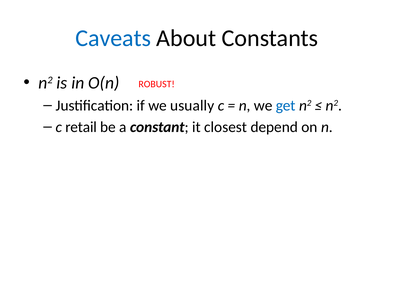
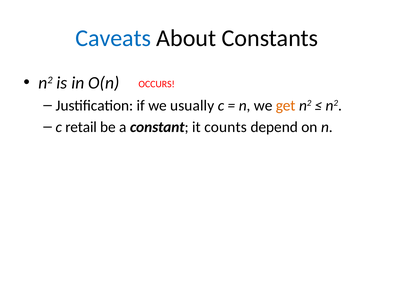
ROBUST: ROBUST -> OCCURS
get colour: blue -> orange
closest: closest -> counts
